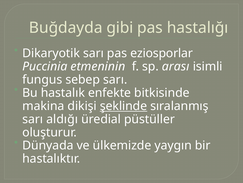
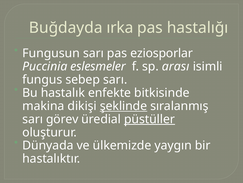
gibi: gibi -> ırka
Dikaryotik: Dikaryotik -> Fungusun
etmeninin: etmeninin -> eslesmeler
aldığı: aldığı -> görev
püstüller underline: none -> present
